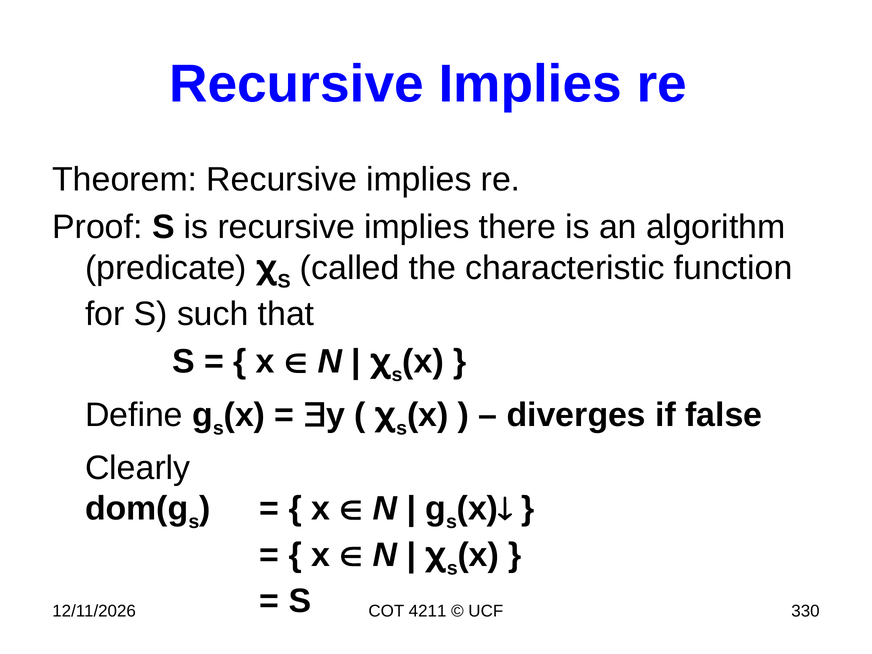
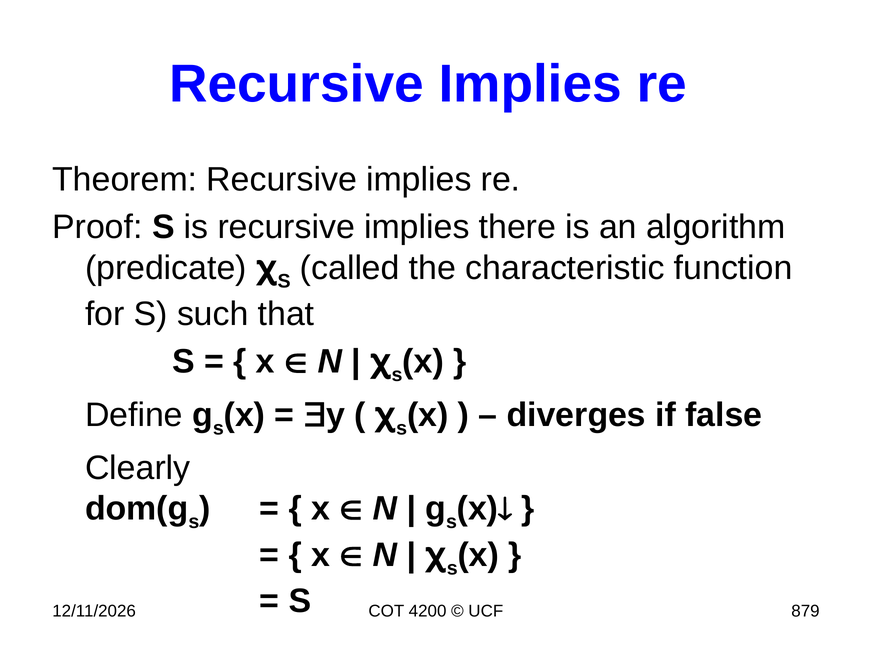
4211: 4211 -> 4200
330: 330 -> 879
